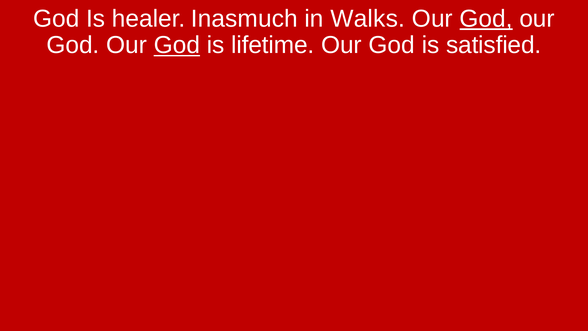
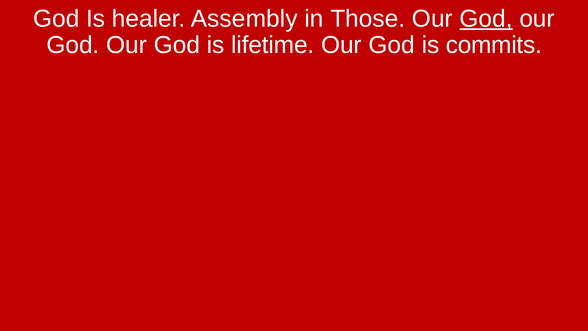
Inasmuch: Inasmuch -> Assembly
Walks: Walks -> Those
God at (177, 45) underline: present -> none
satisfied: satisfied -> commits
